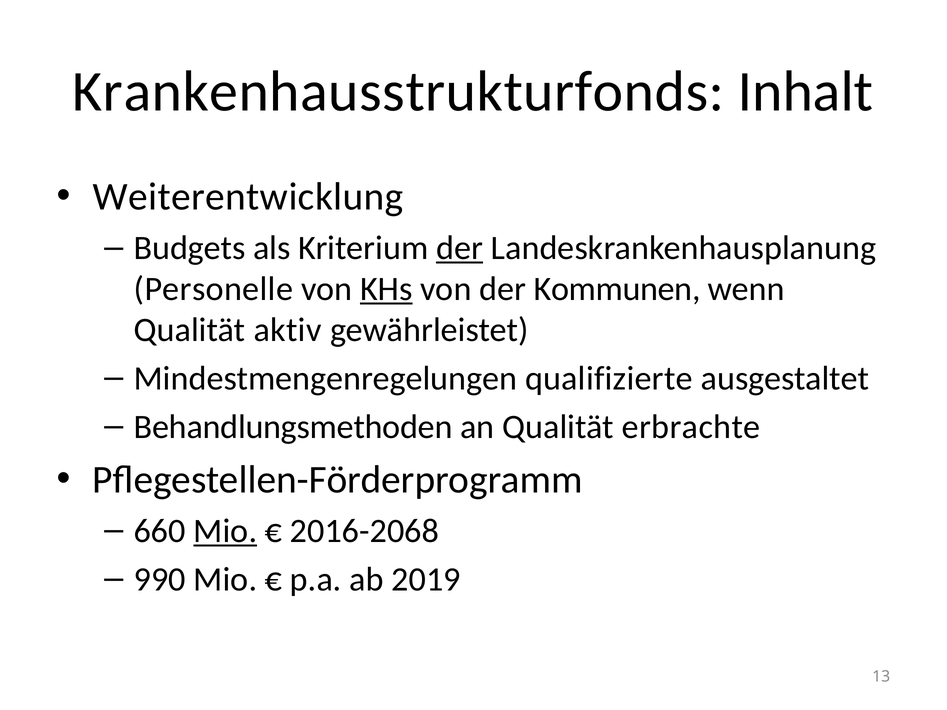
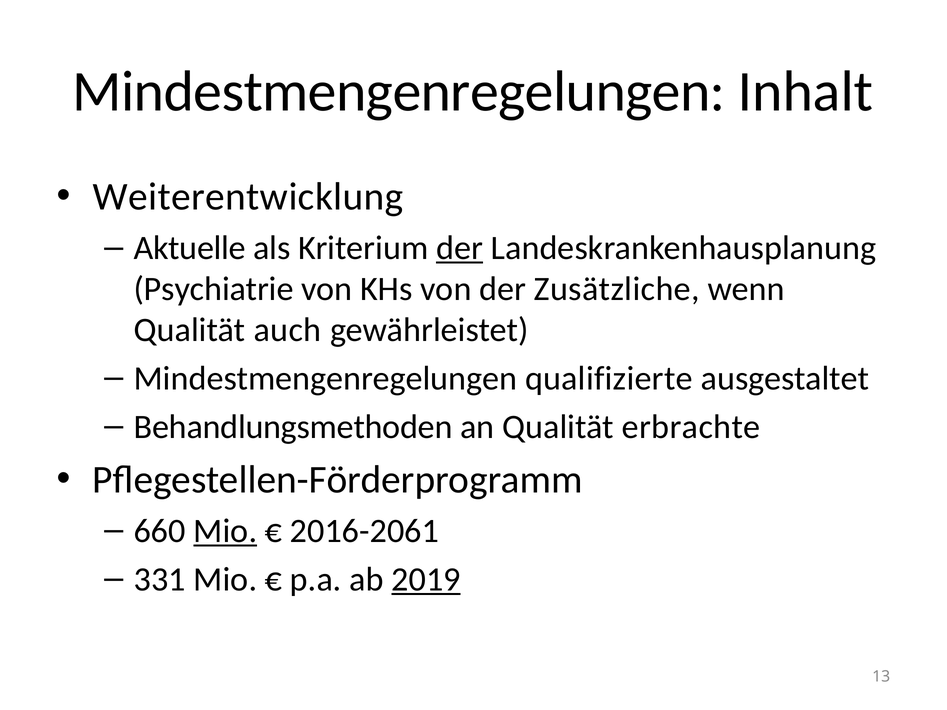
Krankenhausstrukturfonds at (398, 92): Krankenhausstrukturfonds -> Mindestmengenregelungen
Budgets: Budgets -> Aktuelle
Personelle: Personelle -> Psychiatrie
KHs underline: present -> none
Kommunen: Kommunen -> Zusätzliche
aktiv: aktiv -> auch
2016-2068: 2016-2068 -> 2016-2061
990: 990 -> 331
2019 underline: none -> present
